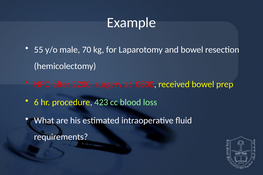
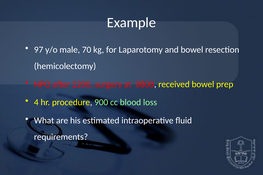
55: 55 -> 97
6: 6 -> 4
423: 423 -> 900
